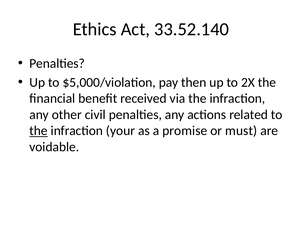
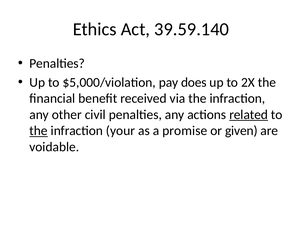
33.52.140: 33.52.140 -> 39.59.140
then: then -> does
related underline: none -> present
must: must -> given
